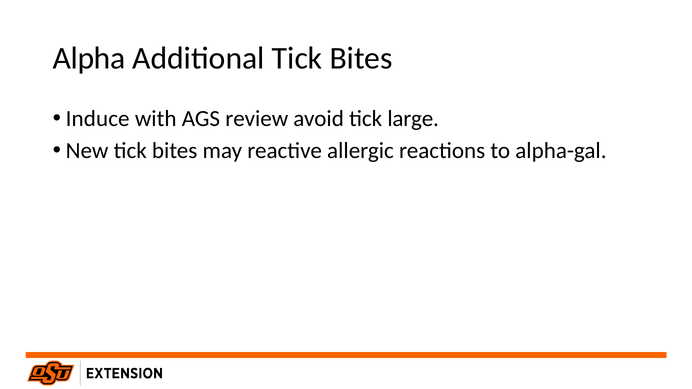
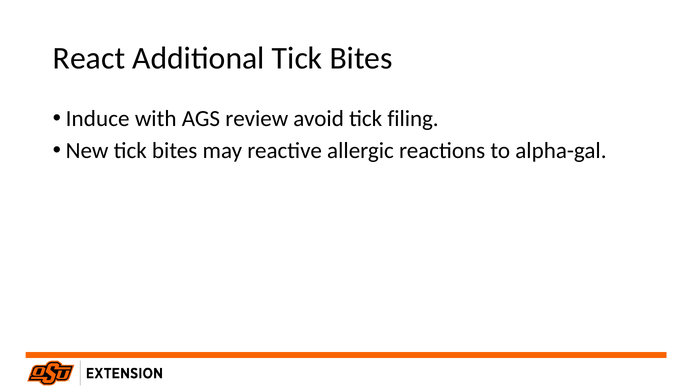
Alpha: Alpha -> React
large: large -> filing
